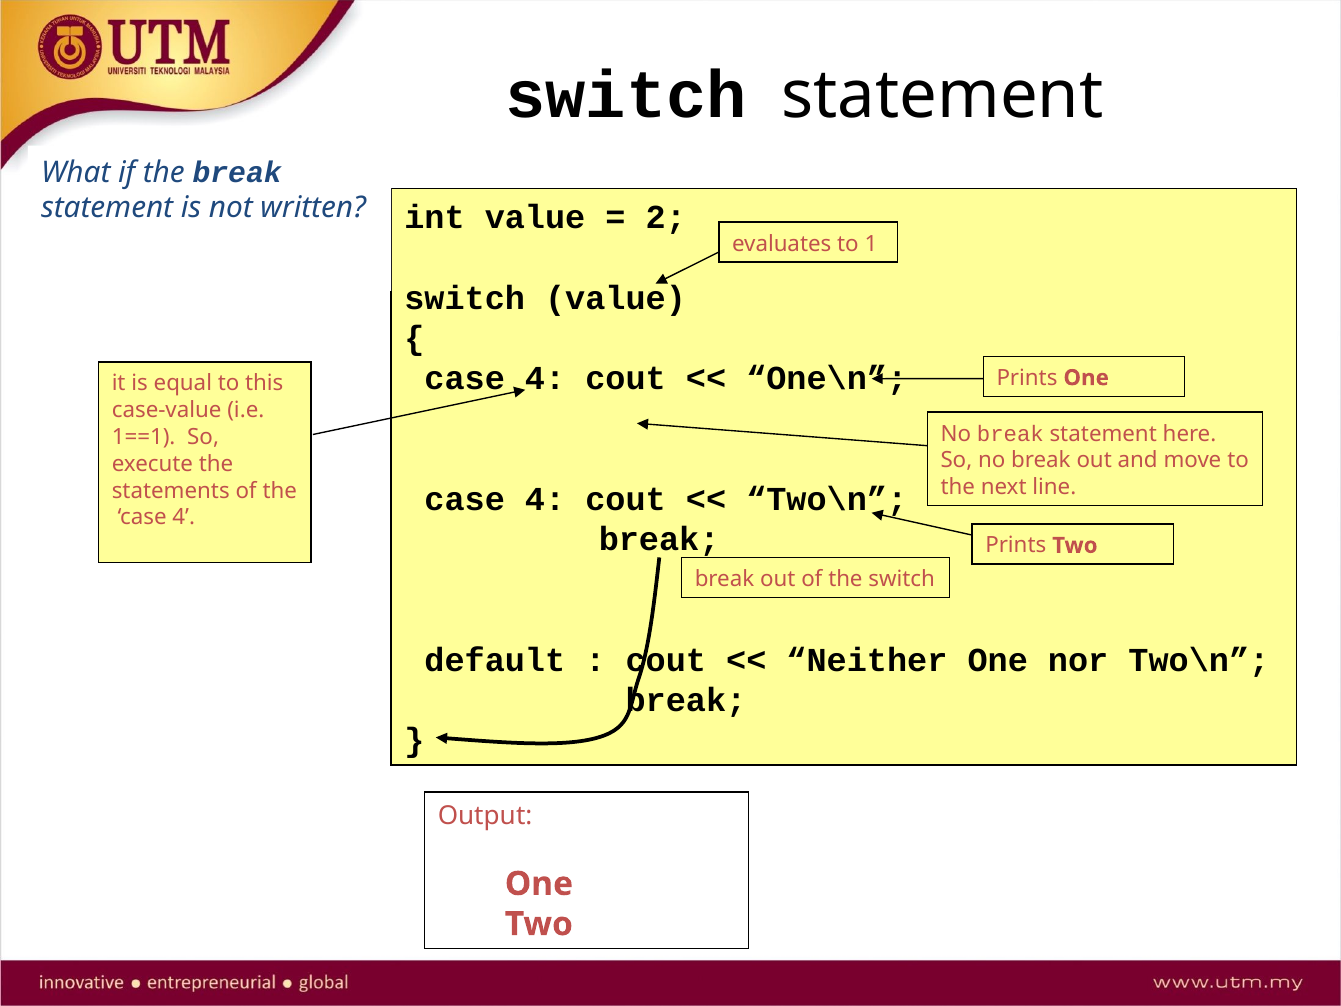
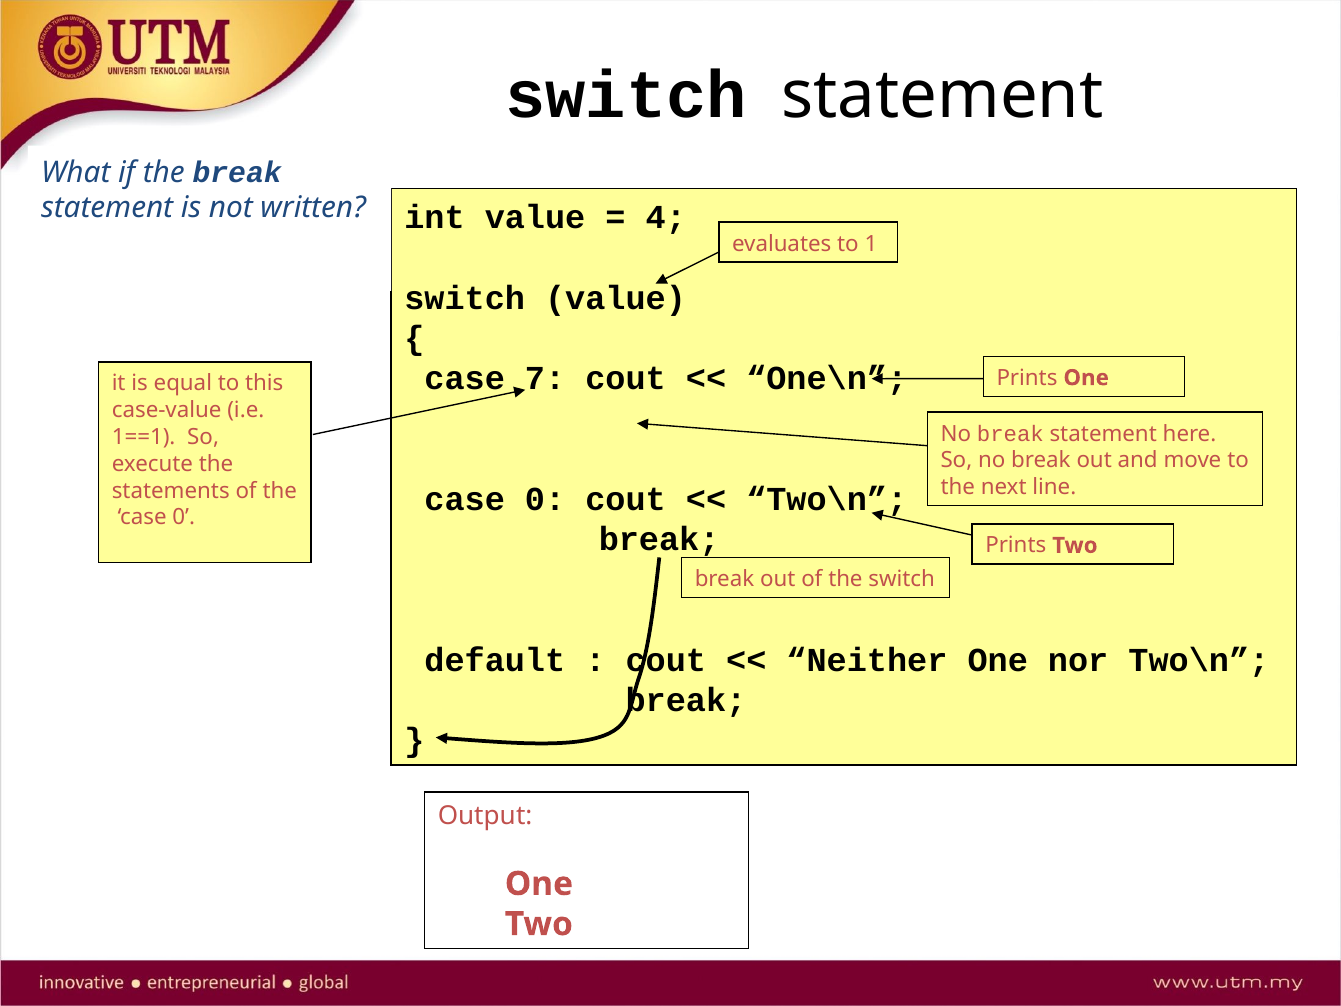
2: 2 -> 4
4 at (545, 379): 4 -> 7
4 at (545, 499): 4 -> 0
4 at (184, 517): 4 -> 0
